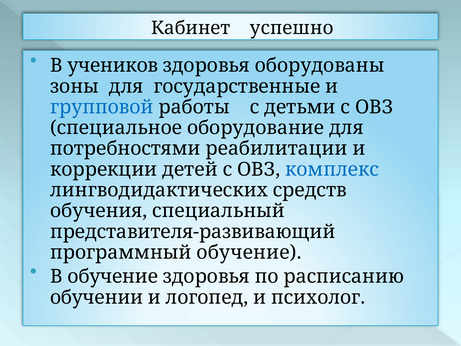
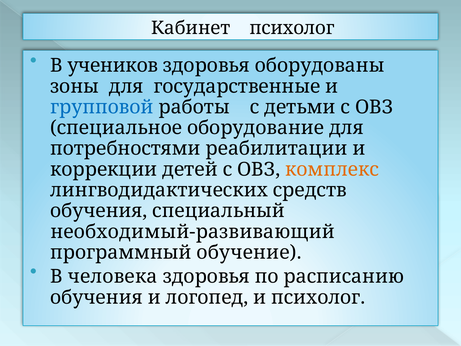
Кабинет успешно: успешно -> психолог
комплекс colour: blue -> orange
представителя-развивающий: представителя-развивающий -> необходимый-развивающий
В обучение: обучение -> человека
обучении at (97, 297): обучении -> обучения
